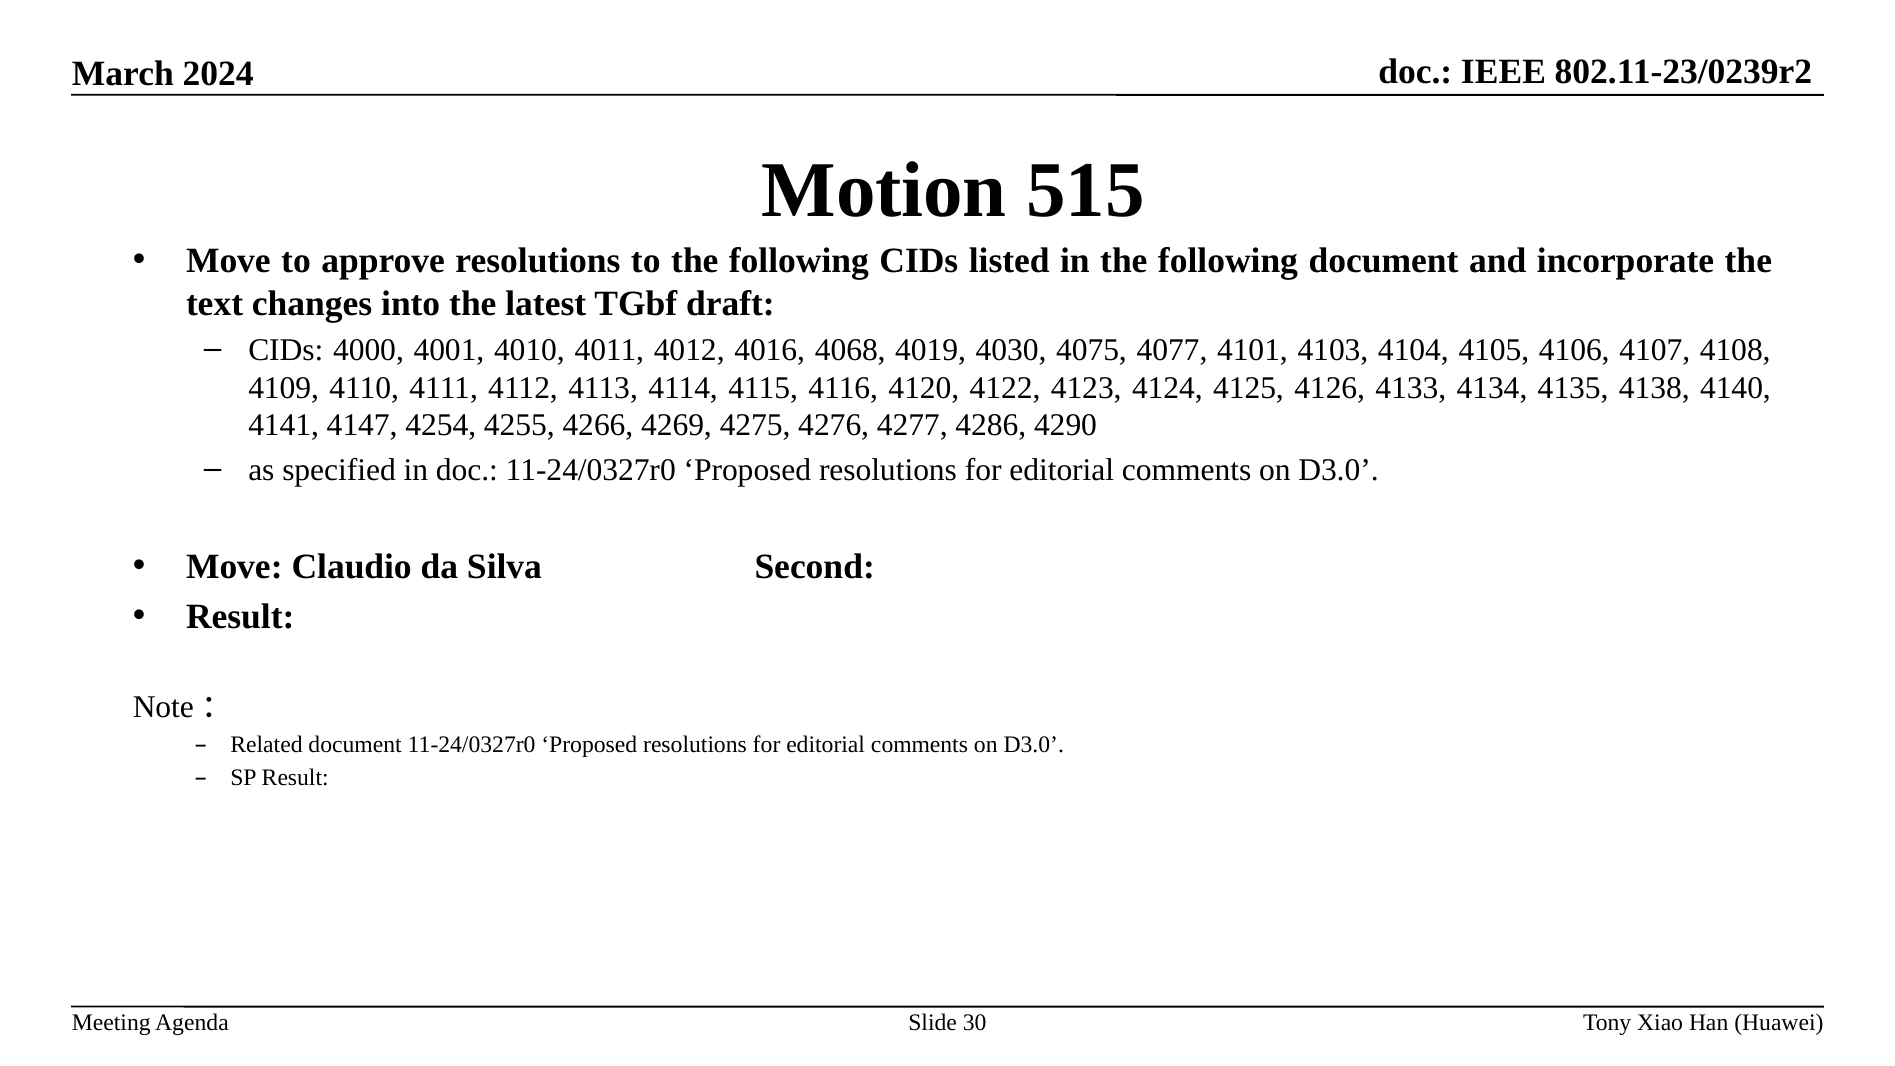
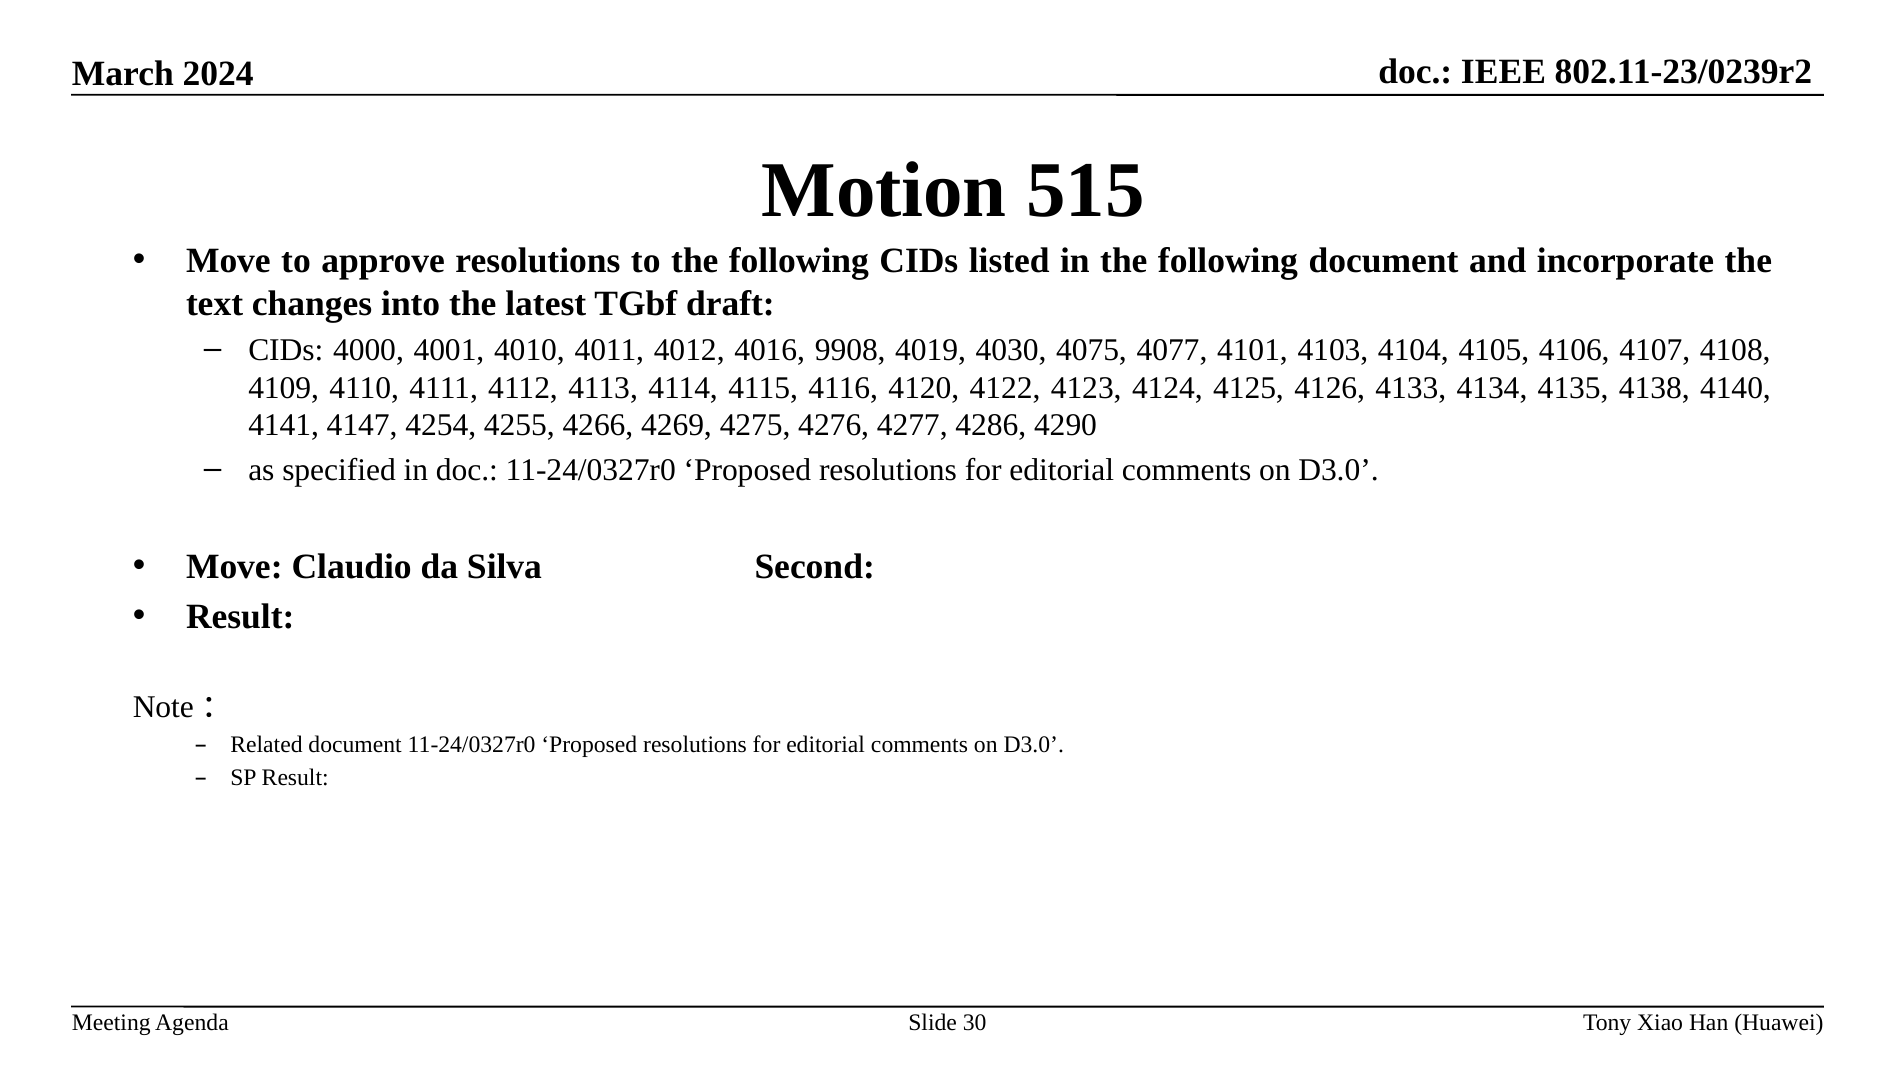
4068: 4068 -> 9908
